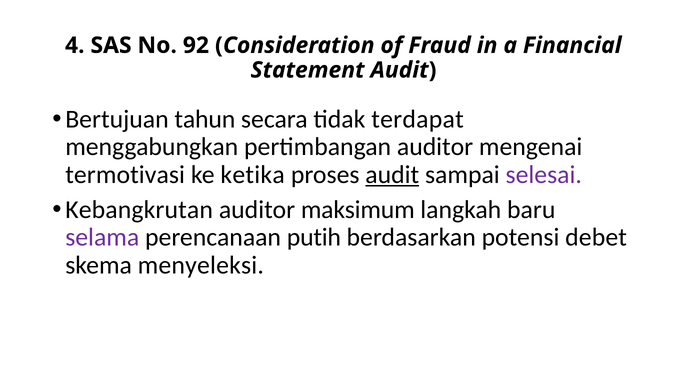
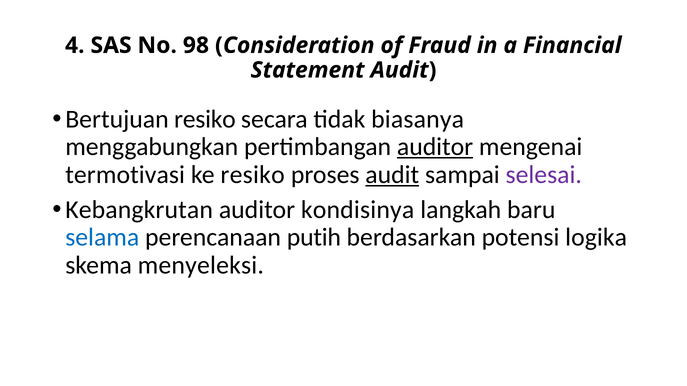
92: 92 -> 98
Bertujuan tahun: tahun -> resiko
terdapat: terdapat -> biasanya
auditor at (435, 147) underline: none -> present
ke ketika: ketika -> resiko
maksimum: maksimum -> kondisinya
selama colour: purple -> blue
debet: debet -> logika
